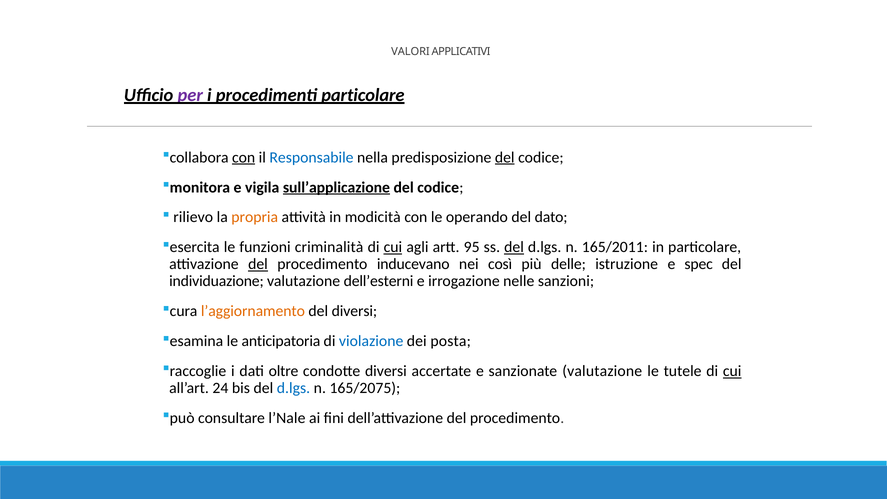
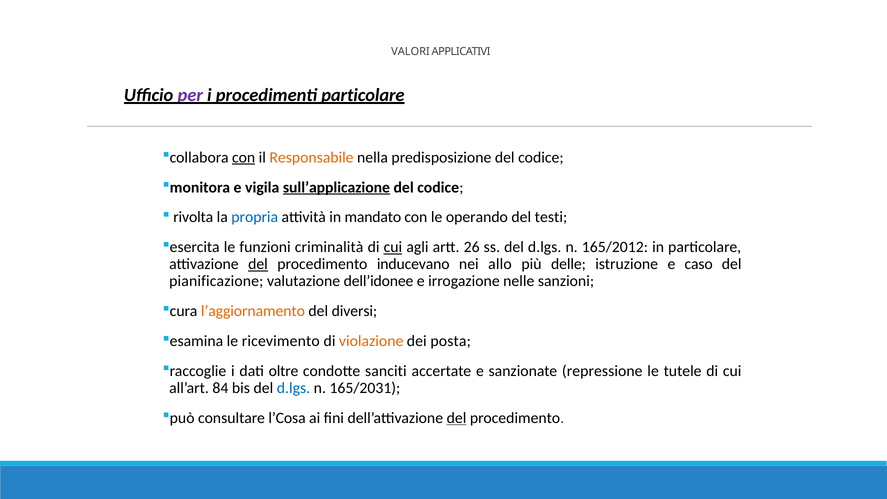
Responsabile colour: blue -> orange
del at (505, 157) underline: present -> none
rilievo: rilievo -> rivolta
propria colour: orange -> blue
modicità: modicità -> mandato
dato: dato -> testi
95: 95 -> 26
del at (514, 247) underline: present -> none
165/2011: 165/2011 -> 165/2012
così: così -> allo
spec: spec -> caso
individuazione: individuazione -> pianificazione
dell’esterni: dell’esterni -> dell’idonee
anticipatoria: anticipatoria -> ricevimento
violazione colour: blue -> orange
condotte diversi: diversi -> sanciti
sanzionate valutazione: valutazione -> repressione
cui at (732, 371) underline: present -> none
24: 24 -> 84
165/2075: 165/2075 -> 165/2031
l’Nale: l’Nale -> l’Cosa
del at (457, 418) underline: none -> present
